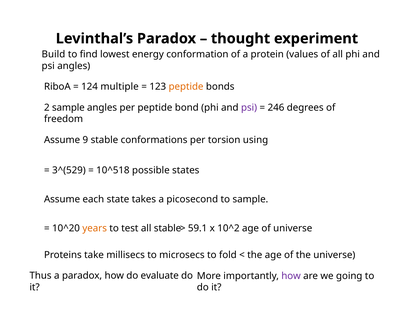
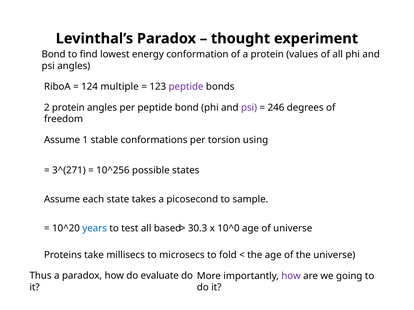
Build at (53, 54): Build -> Bond
peptide at (186, 87) colour: orange -> purple
2 sample: sample -> protein
9: 9 -> 1
3^(529: 3^(529 -> 3^(271
10^518: 10^518 -> 10^256
years colour: orange -> blue
all stable: stable -> based
59.1: 59.1 -> 30.3
10^2: 10^2 -> 10^0
